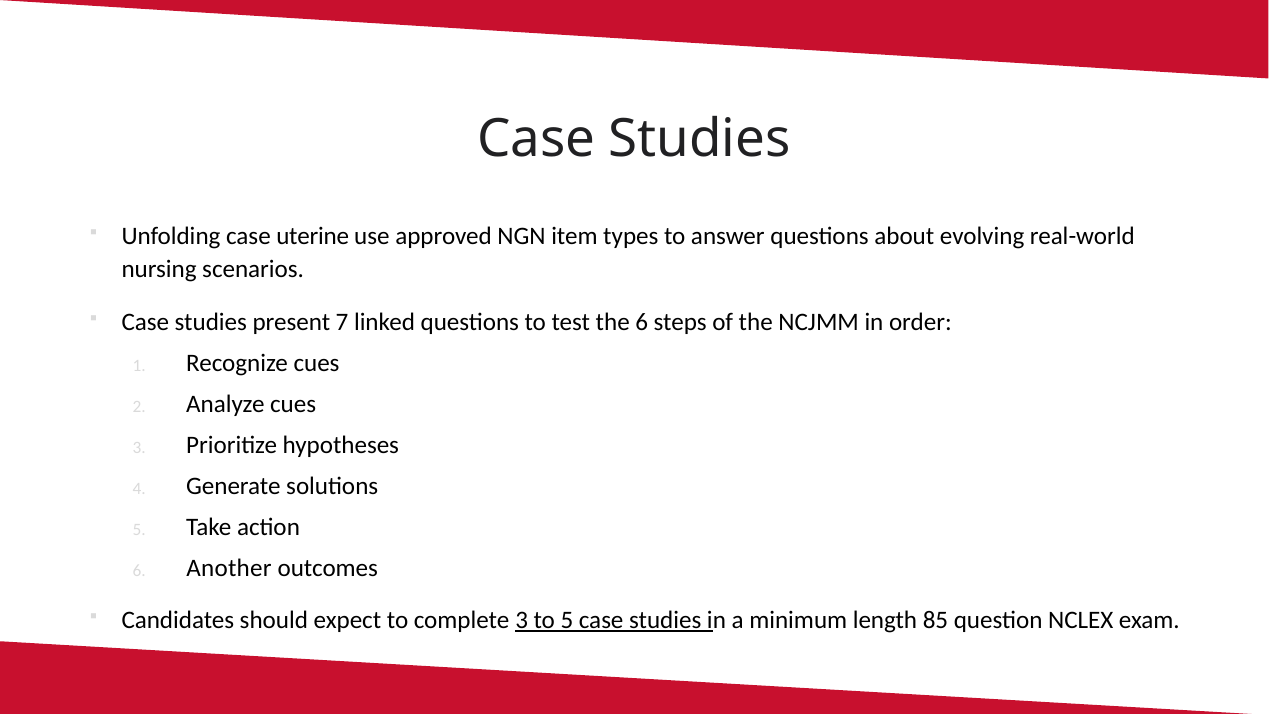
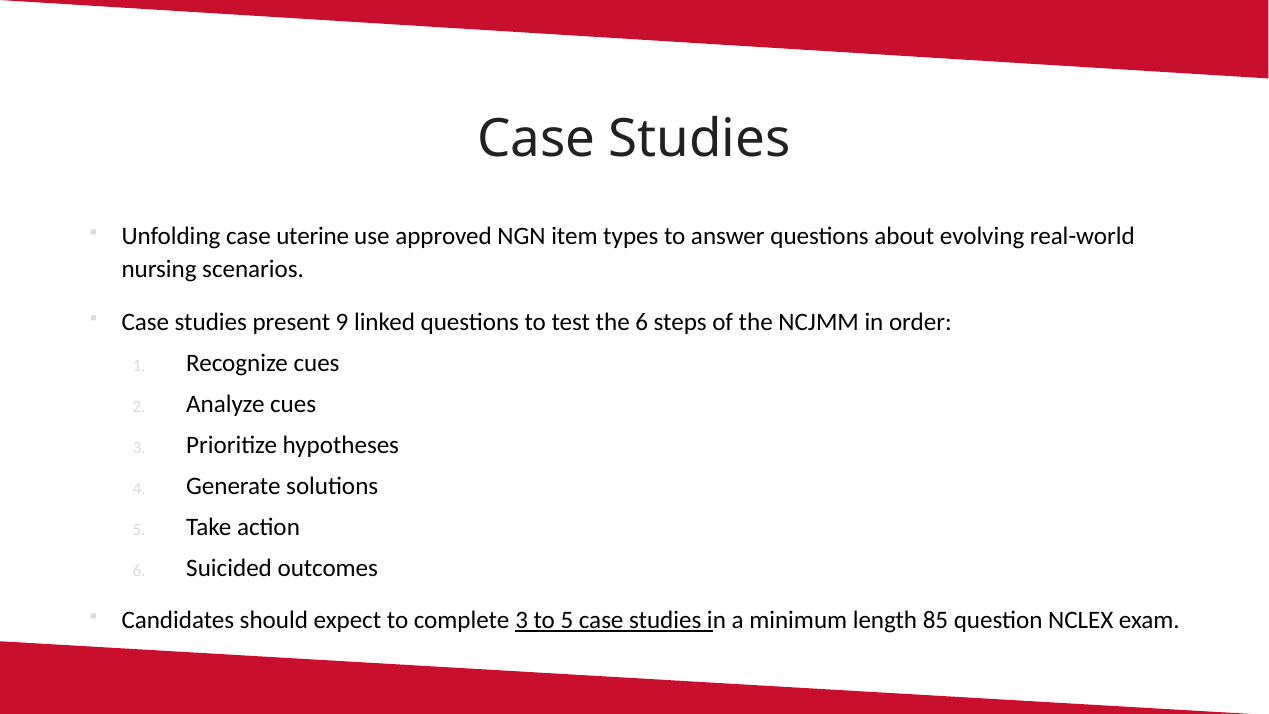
7: 7 -> 9
Another: Another -> Suicided
